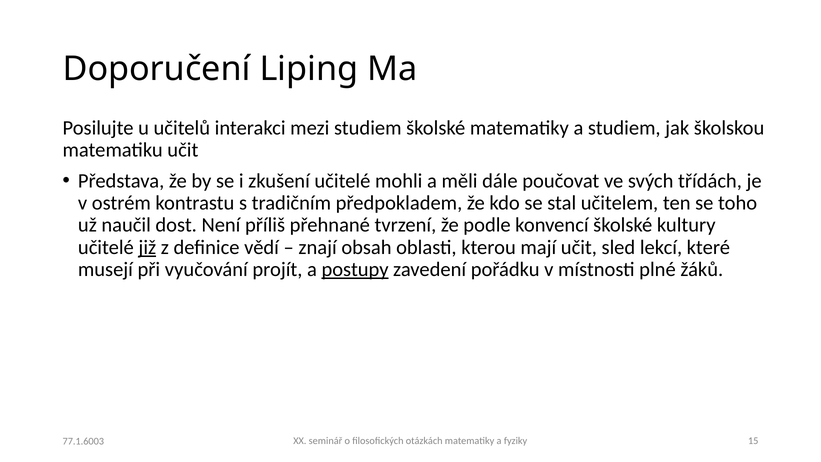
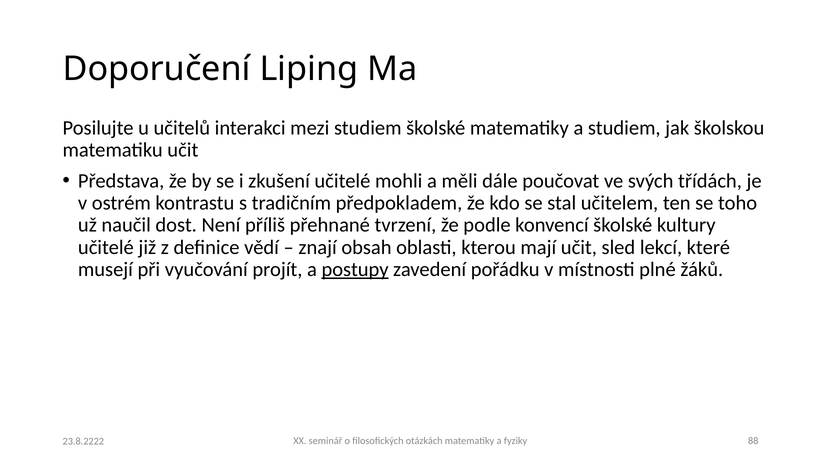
již underline: present -> none
15: 15 -> 88
77.1.6003: 77.1.6003 -> 23.8.2222
